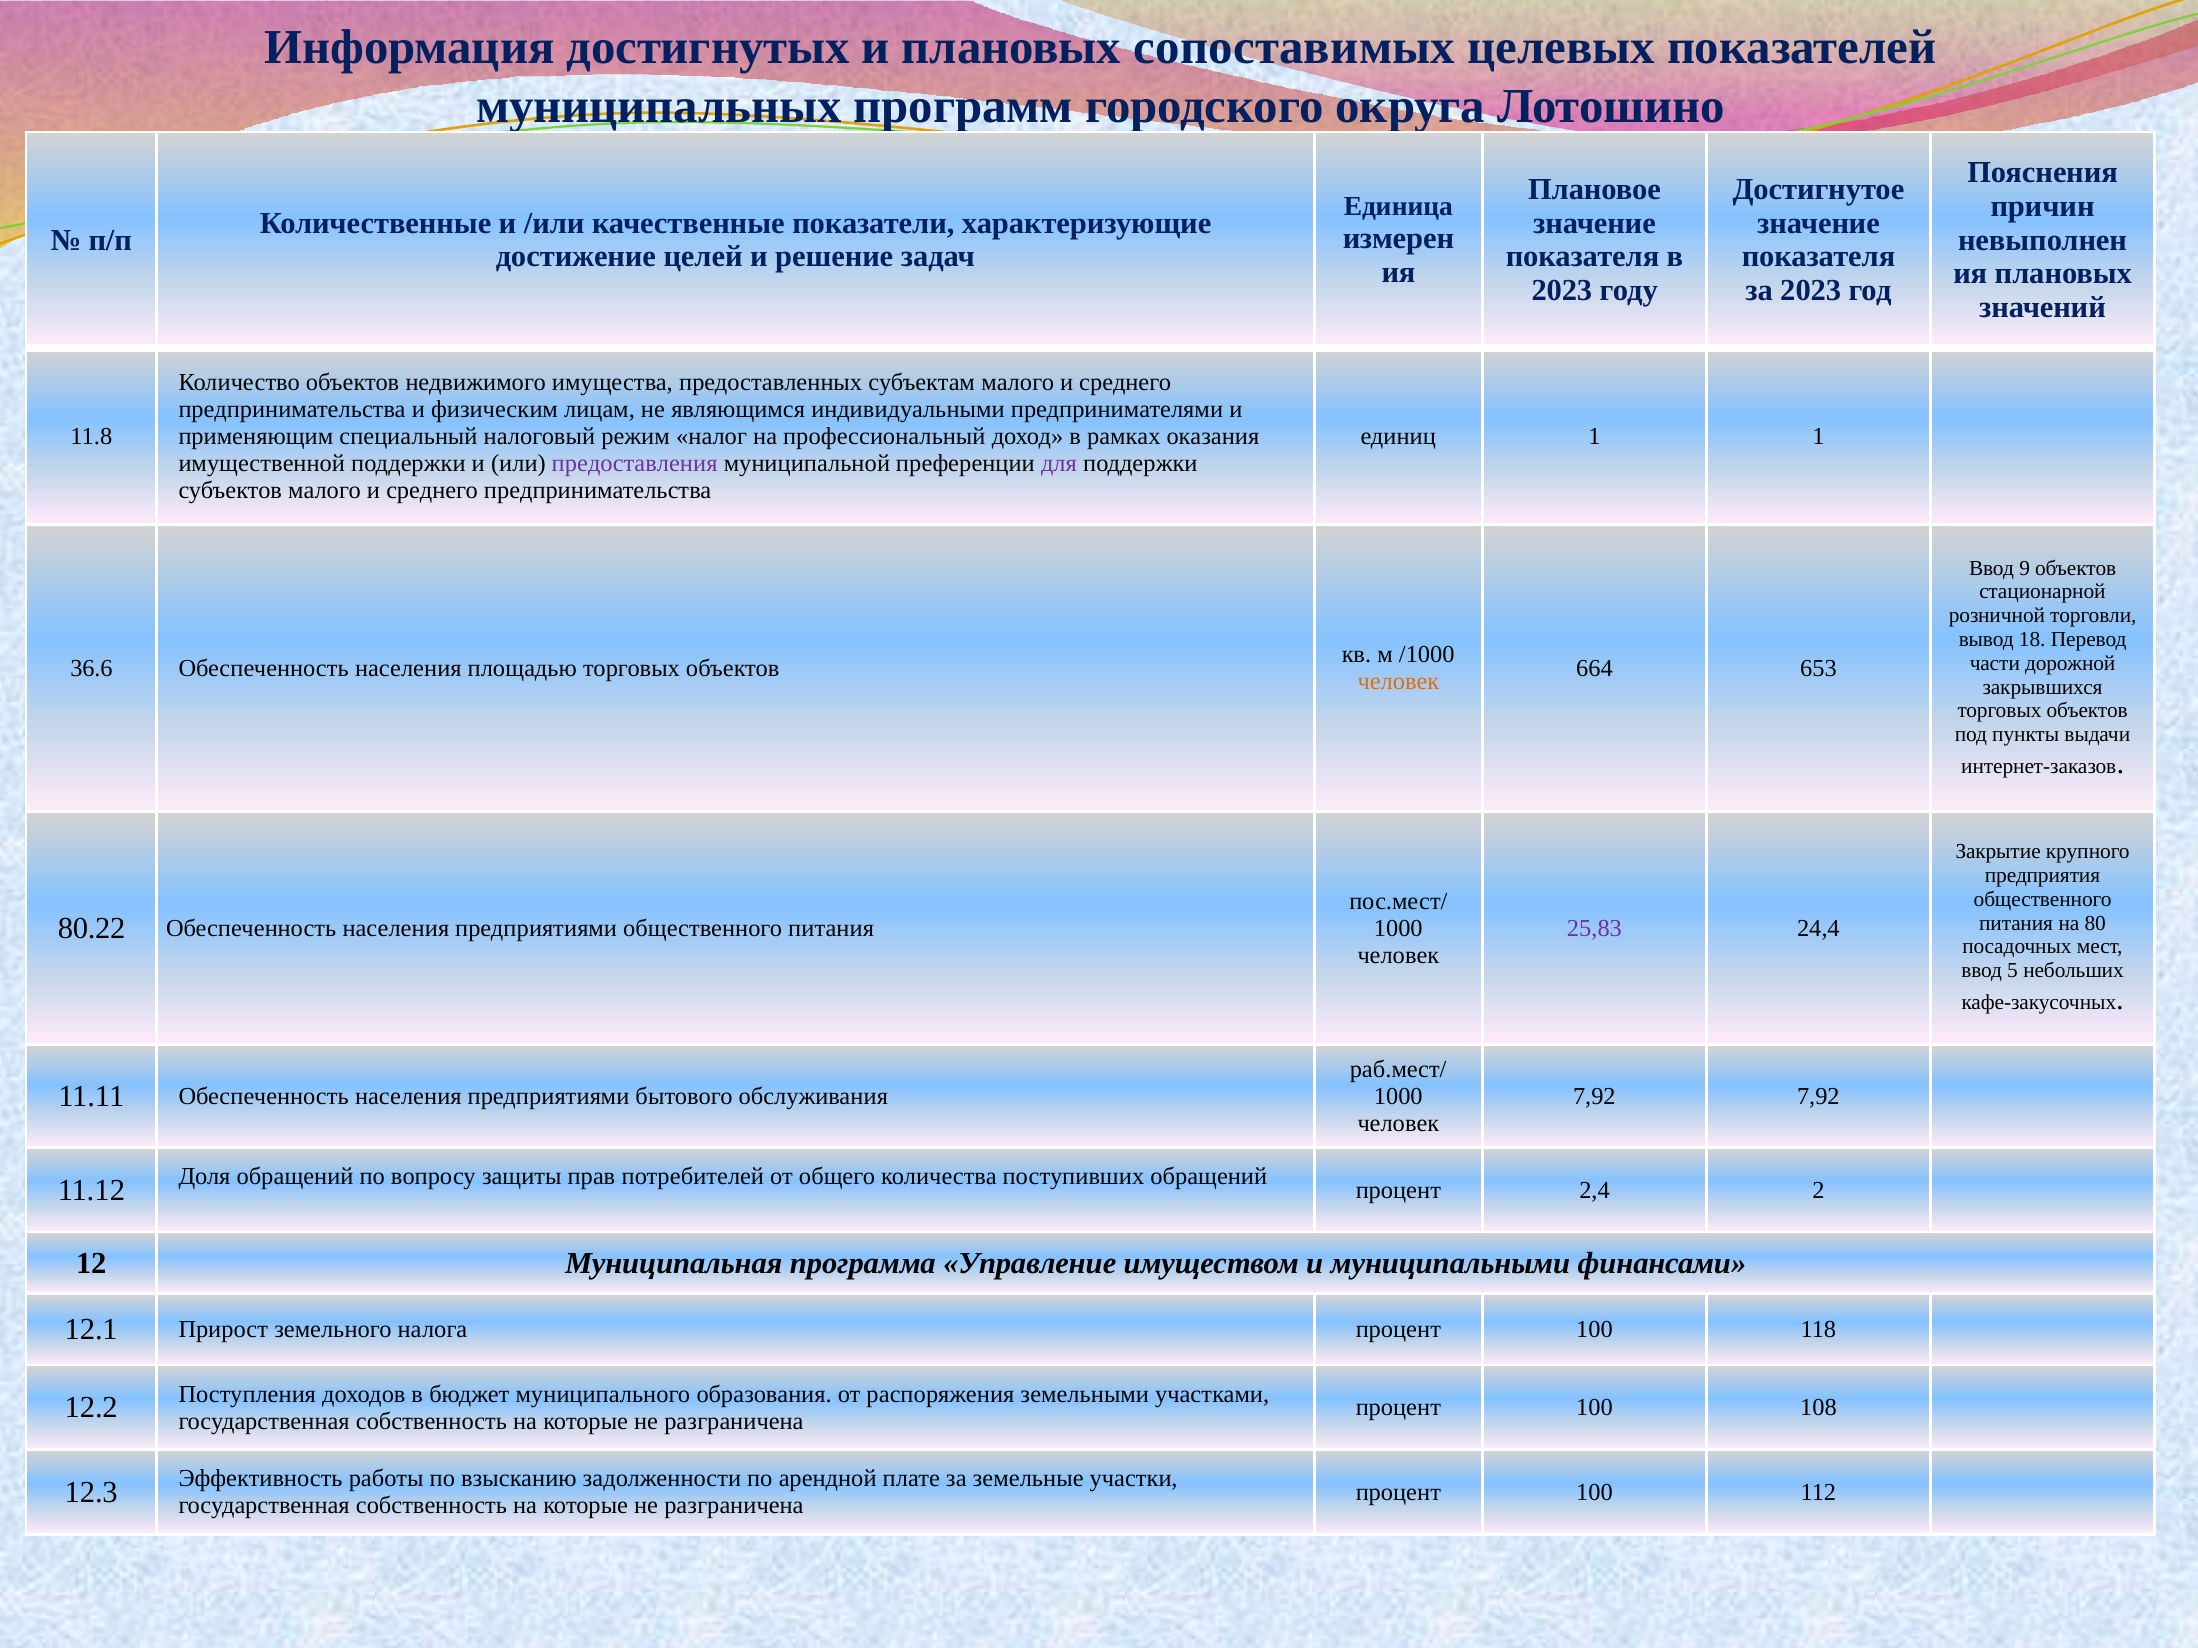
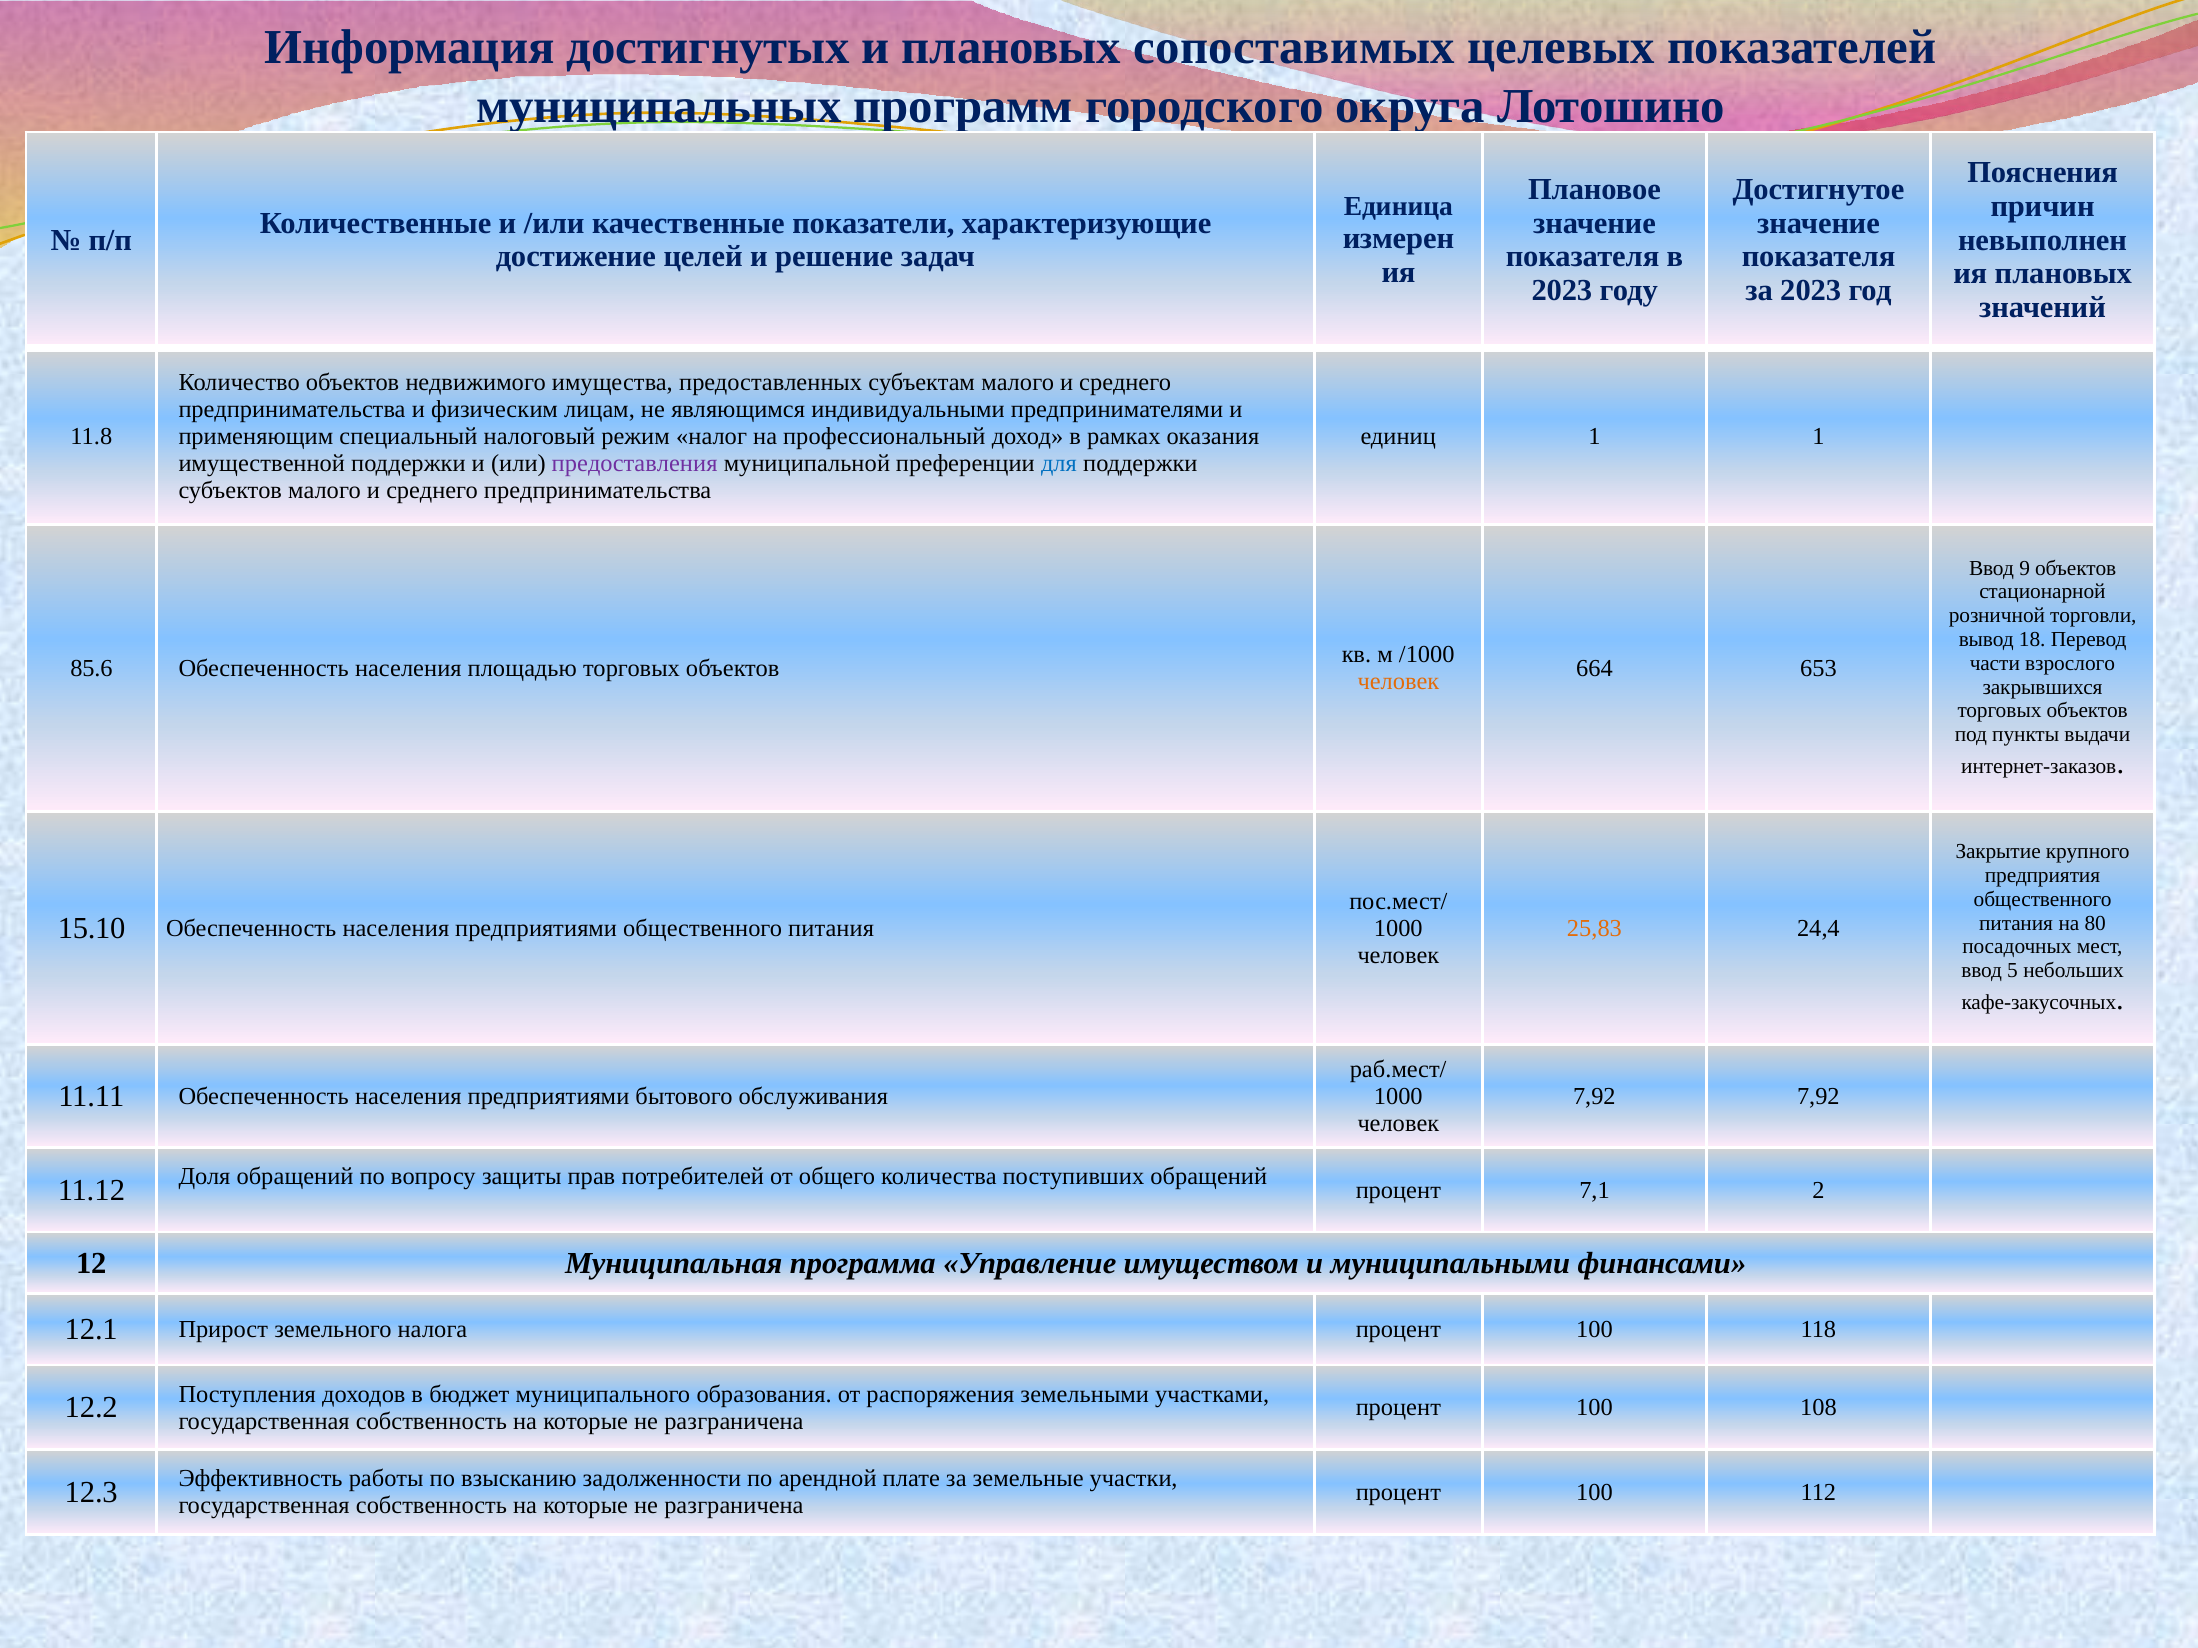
для colour: purple -> blue
дорожной: дорожной -> взрослого
36.6: 36.6 -> 85.6
80.22: 80.22 -> 15.10
25,83 colour: purple -> orange
2,4: 2,4 -> 7,1
